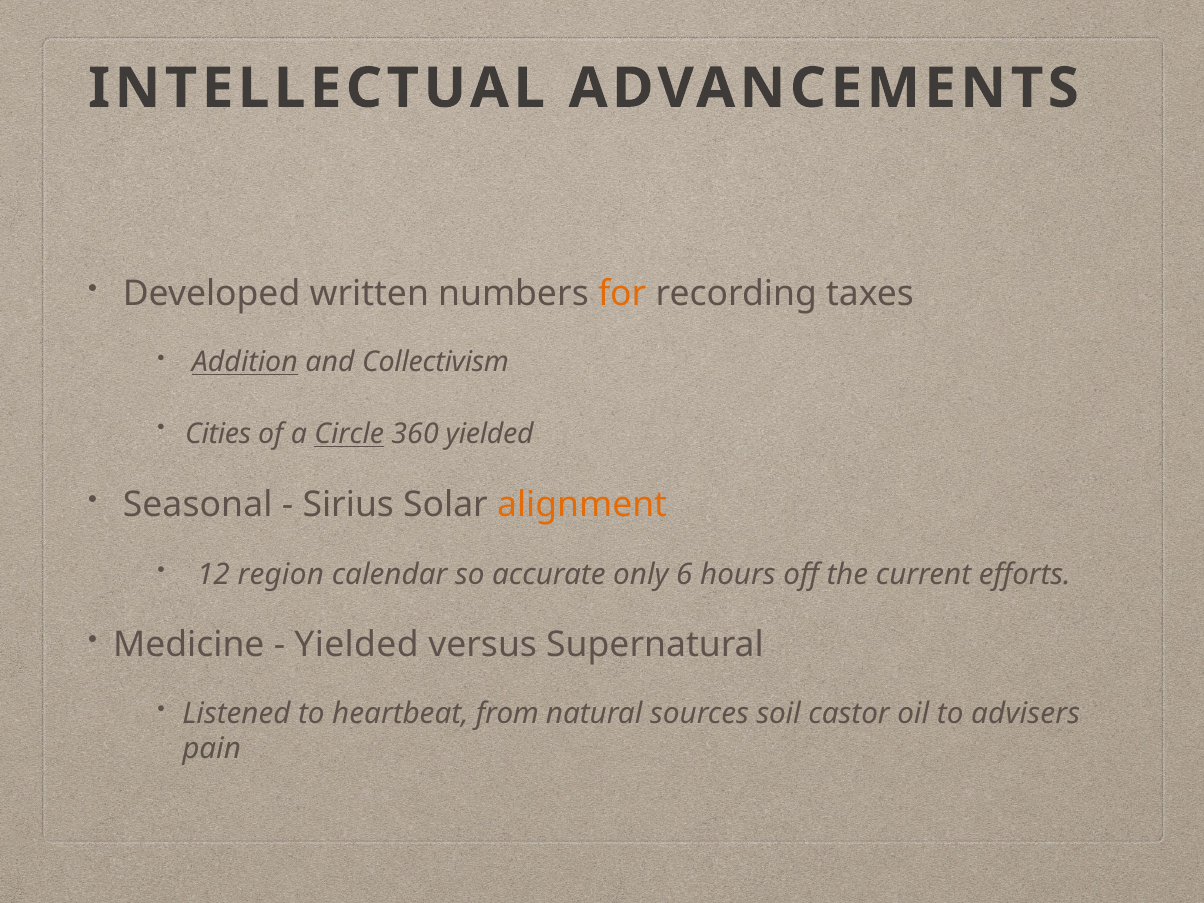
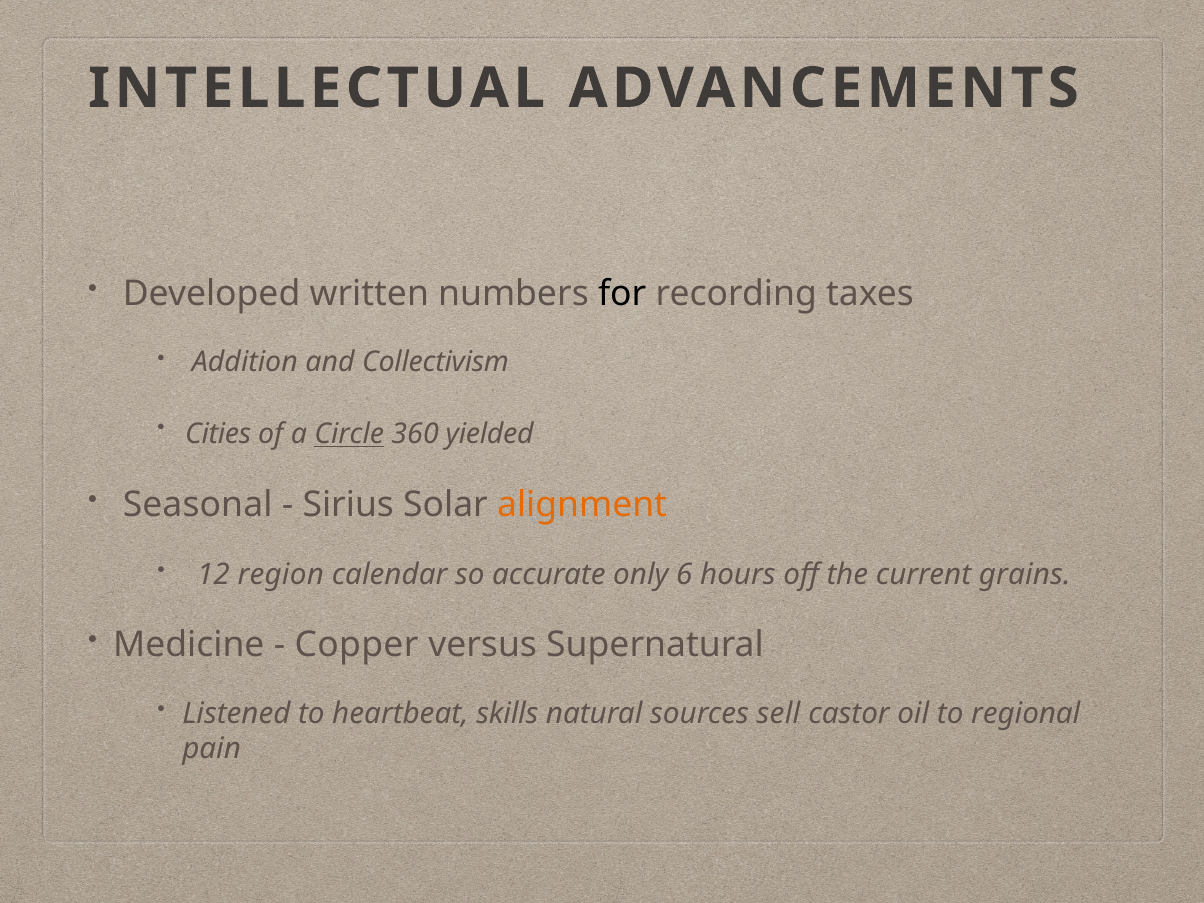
for colour: orange -> black
Addition underline: present -> none
efforts: efforts -> grains
Yielded at (357, 644): Yielded -> Copper
from: from -> skills
soil: soil -> sell
advisers: advisers -> regional
